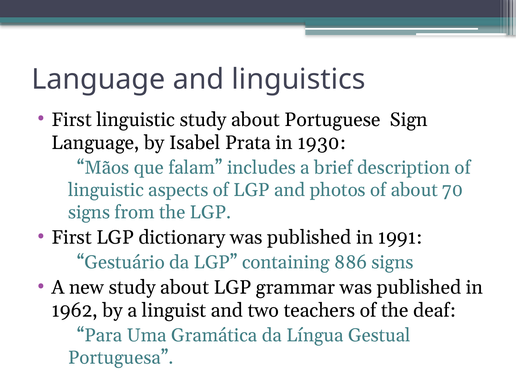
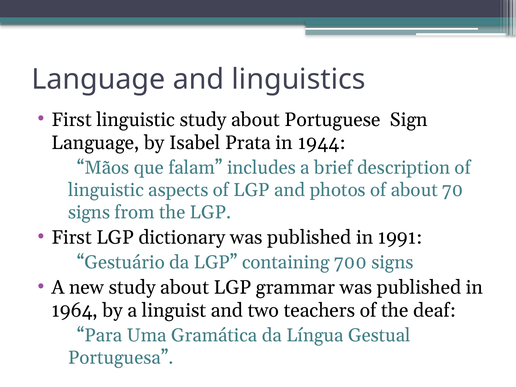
1930: 1930 -> 1944
886: 886 -> 700
1962: 1962 -> 1964
